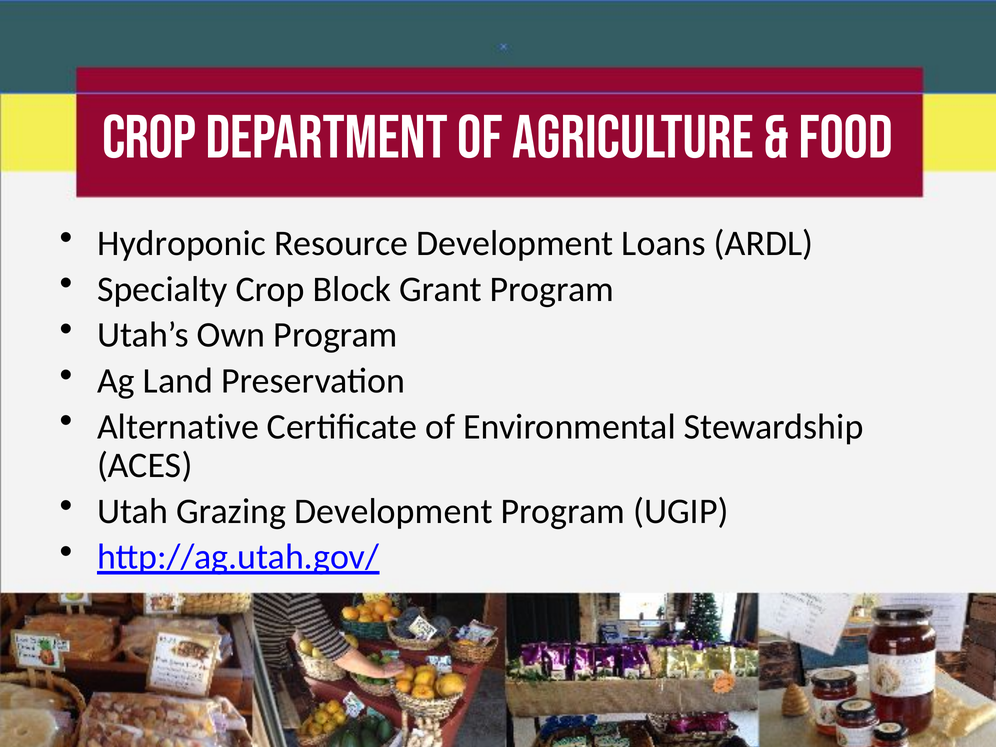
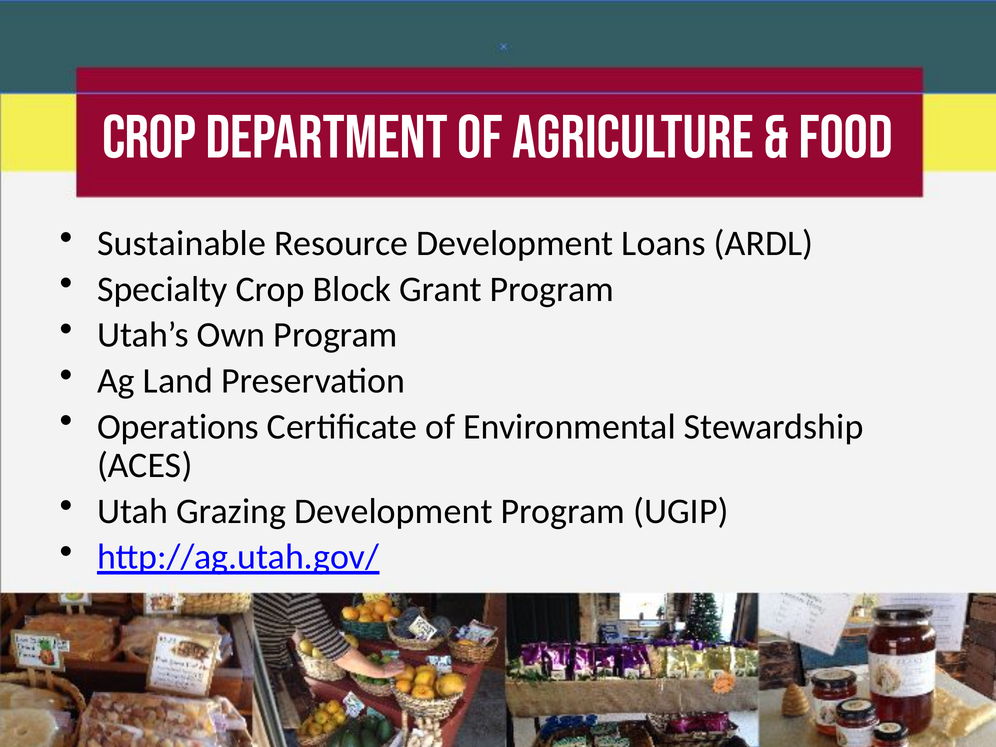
Hydroponic: Hydroponic -> Sustainable
Alternative: Alternative -> Operations
